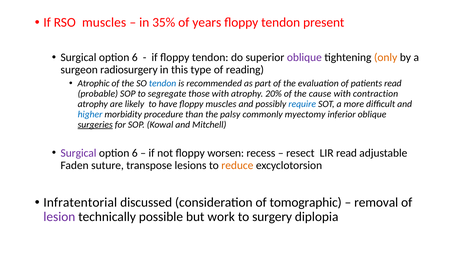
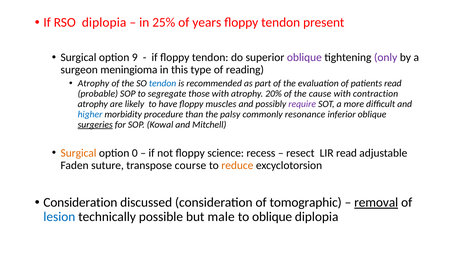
RSO muscles: muscles -> diplopia
35%: 35% -> 25%
6 at (135, 57): 6 -> 9
only colour: orange -> purple
radiosurgery: radiosurgery -> meningioma
Atrophic at (94, 83): Atrophic -> Atrophy
require colour: blue -> purple
myectomy: myectomy -> resonance
Surgical at (78, 153) colour: purple -> orange
6 at (135, 153): 6 -> 0
worsen: worsen -> science
lesions: lesions -> course
Infratentorial at (80, 203): Infratentorial -> Consideration
removal underline: none -> present
lesion colour: purple -> blue
work: work -> male
to surgery: surgery -> oblique
